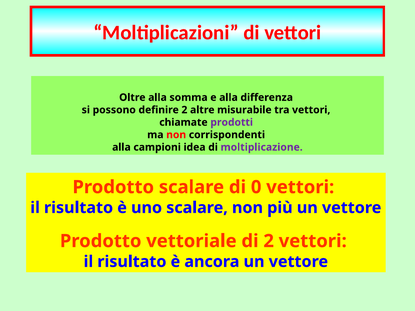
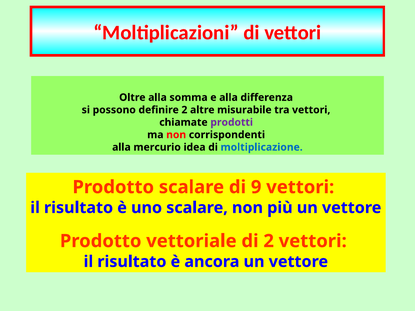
campioni: campioni -> mercurio
moltiplicazione colour: purple -> blue
0: 0 -> 9
